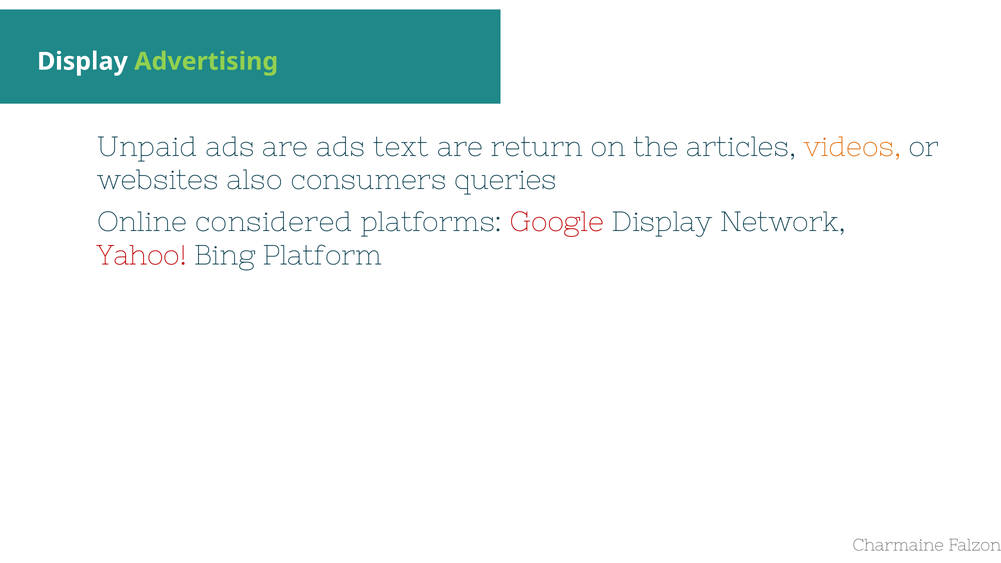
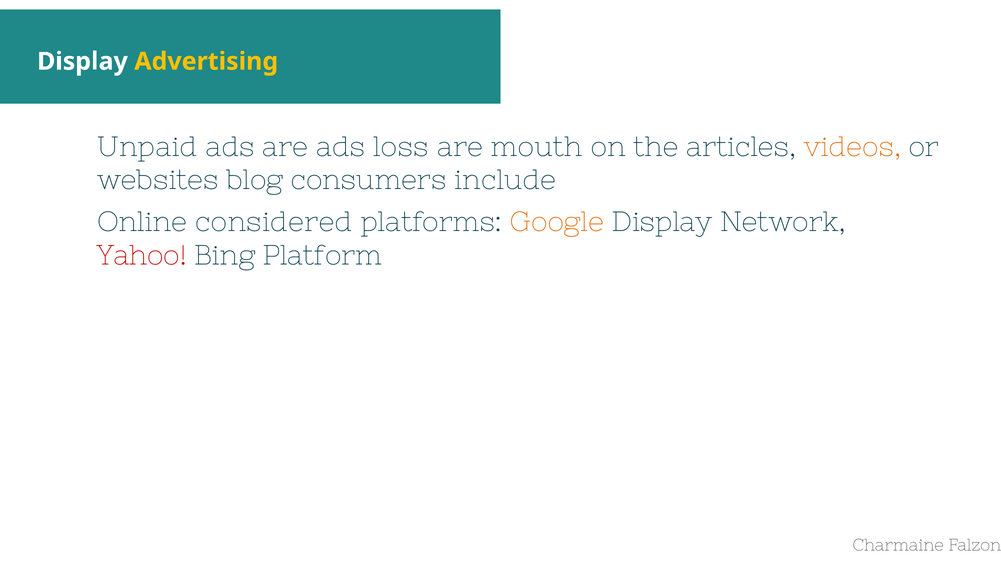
Advertising colour: light green -> yellow
text: text -> loss
return: return -> mouth
also: also -> blog
queries: queries -> include
Google colour: red -> orange
